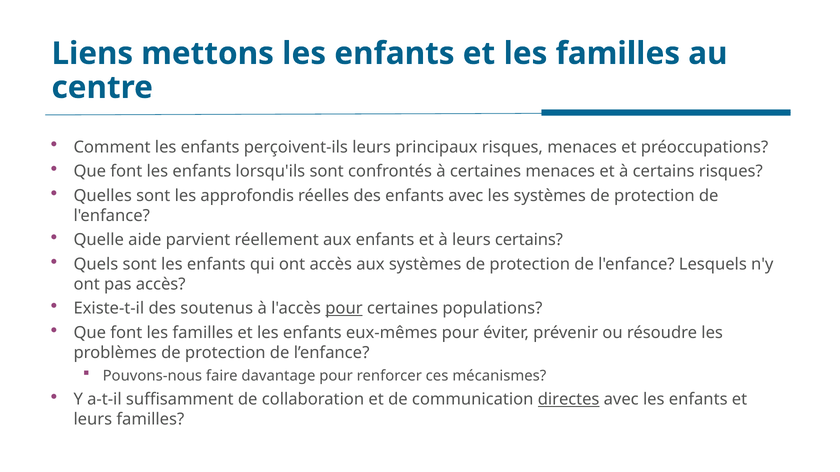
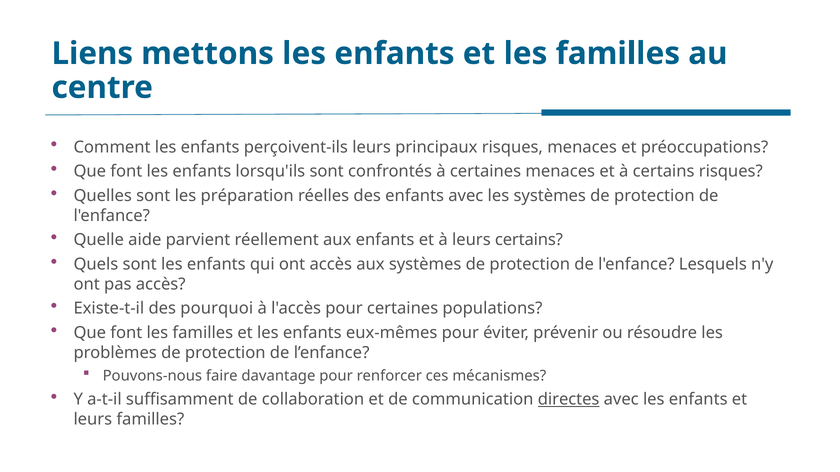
approfondis: approfondis -> préparation
soutenus: soutenus -> pourquoi
pour at (344, 309) underline: present -> none
